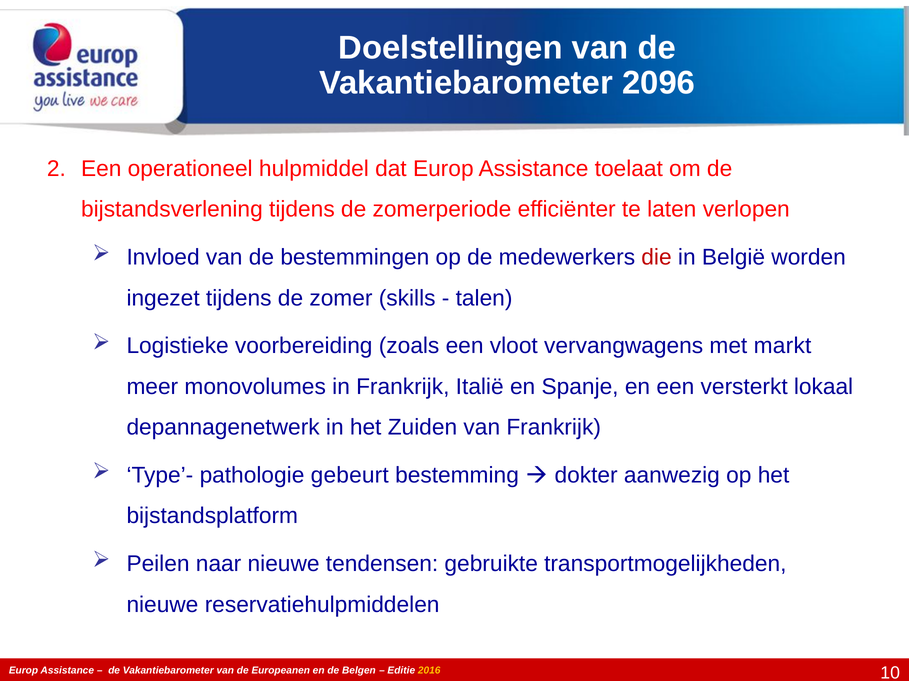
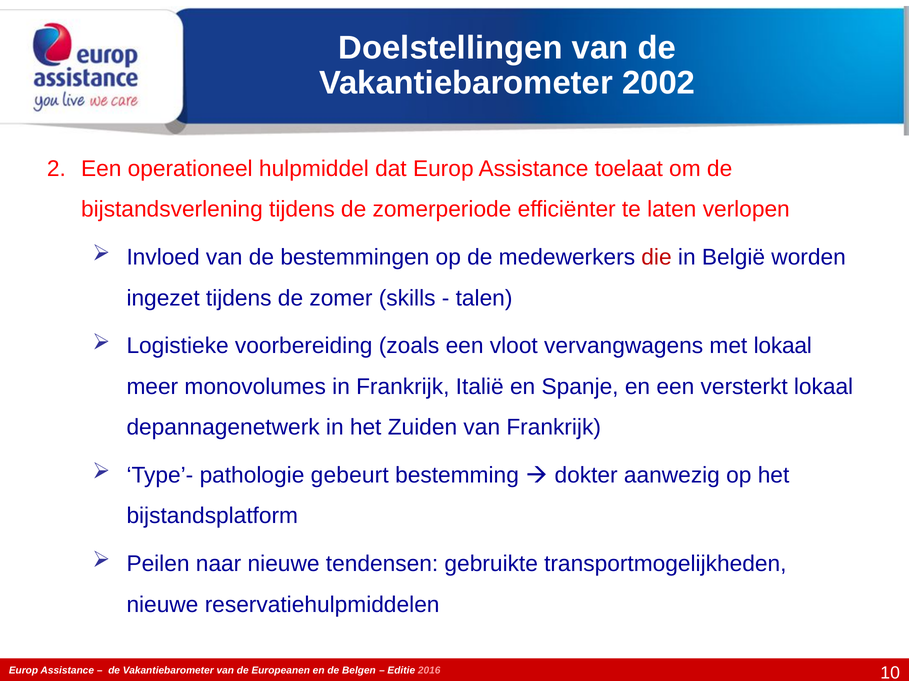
2096: 2096 -> 2002
met markt: markt -> lokaal
2016 colour: yellow -> pink
